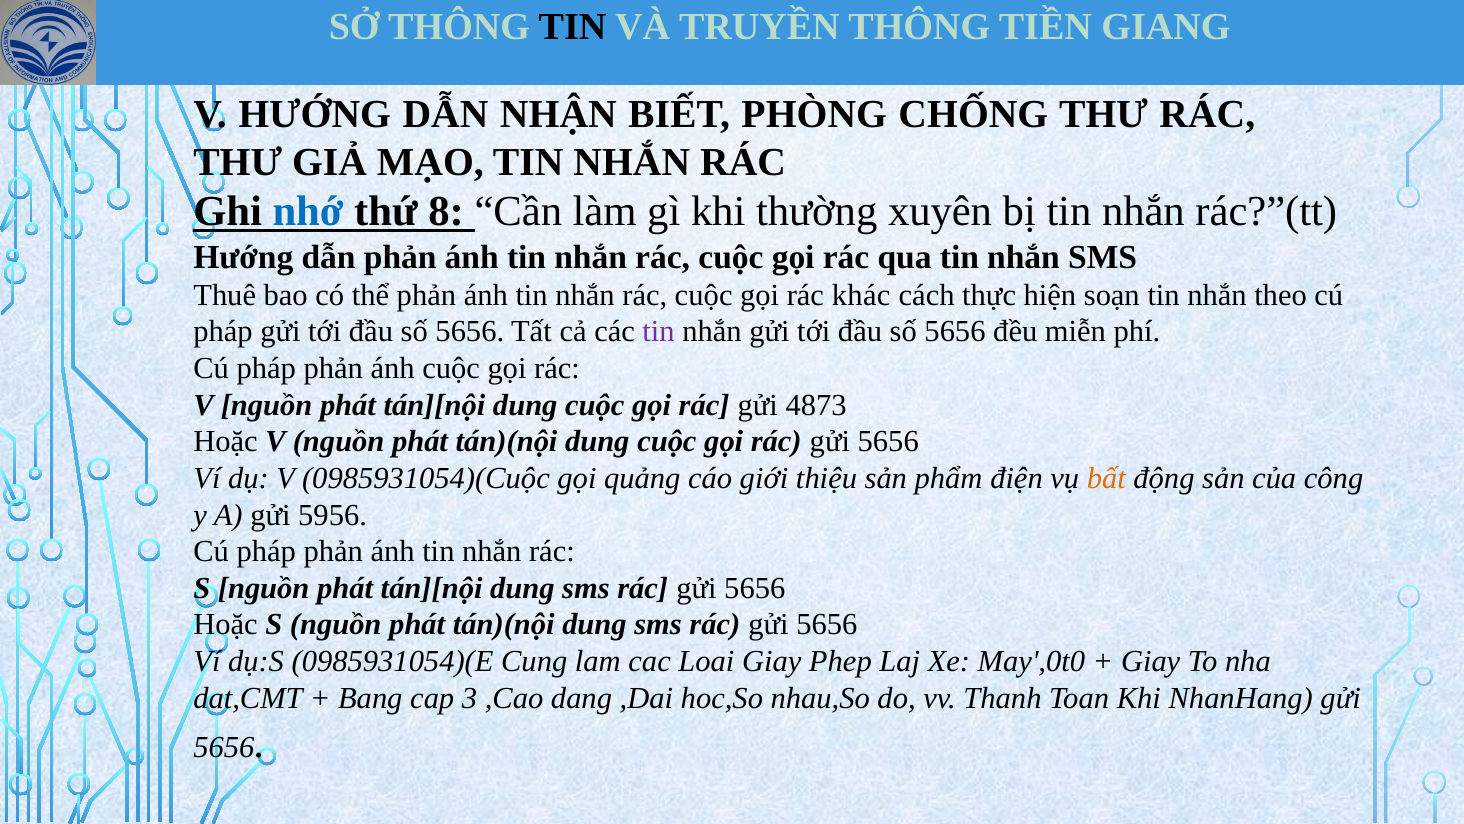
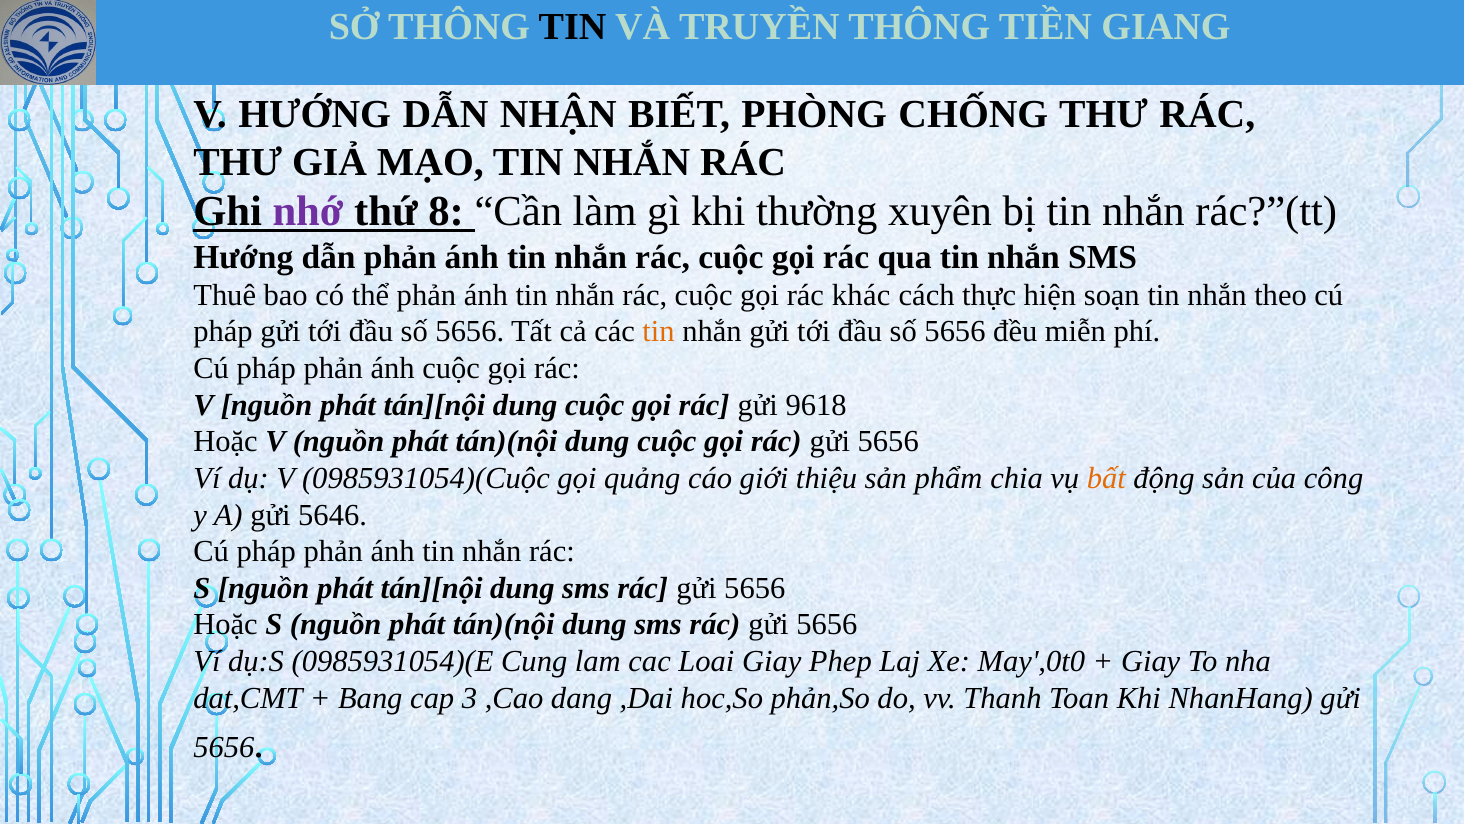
nhớ colour: blue -> purple
tin at (659, 332) colour: purple -> orange
4873: 4873 -> 9618
điện: điện -> chia
5956: 5956 -> 5646
nhau,So: nhau,So -> phản,So
